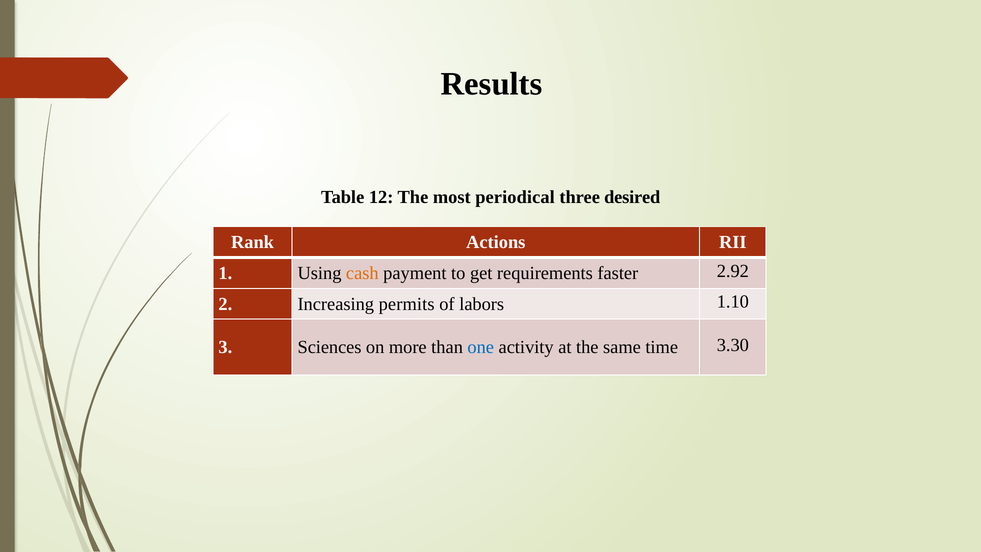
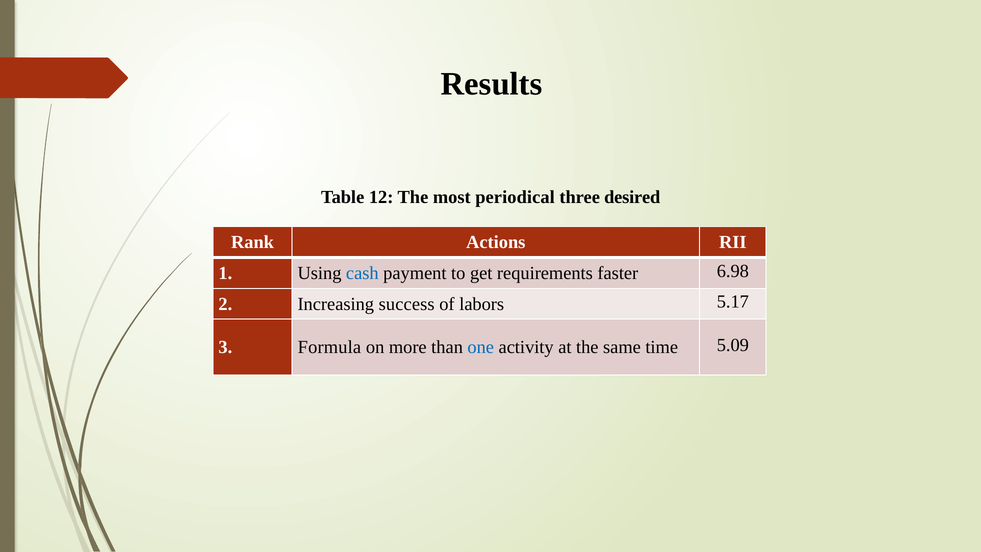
cash colour: orange -> blue
2.92: 2.92 -> 6.98
permits: permits -> success
1.10: 1.10 -> 5.17
Sciences: Sciences -> Formula
3.30: 3.30 -> 5.09
